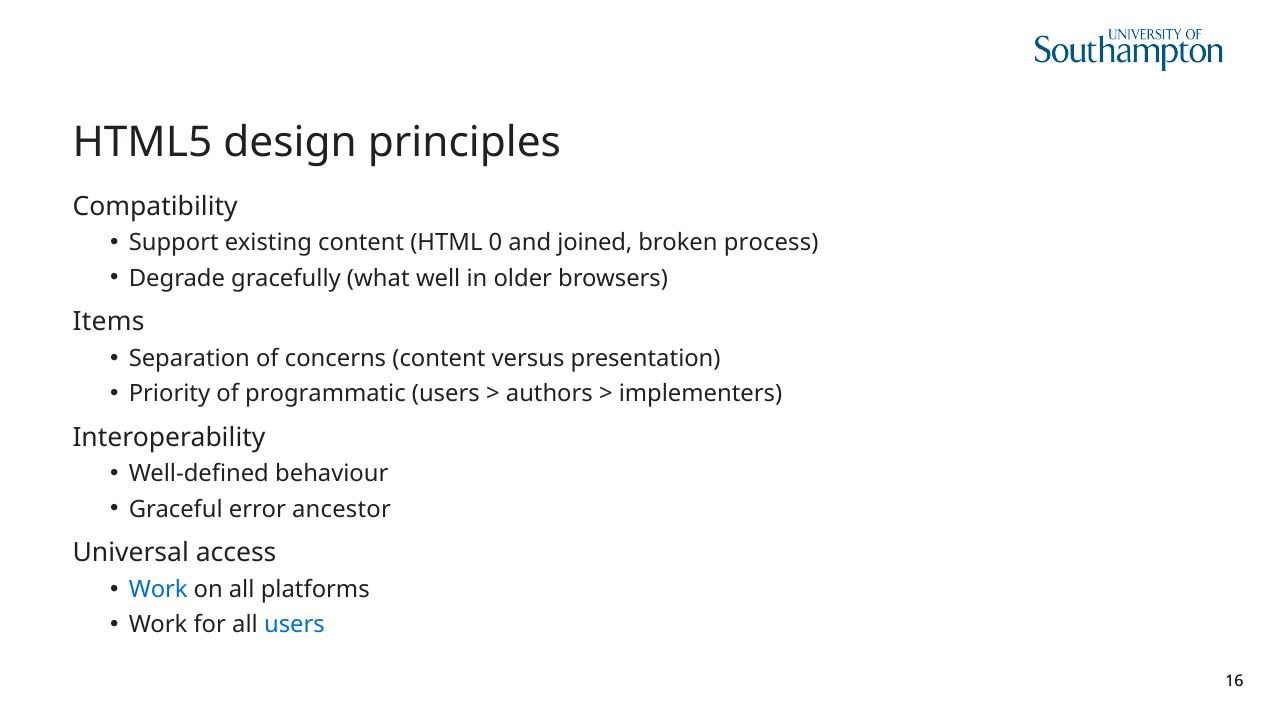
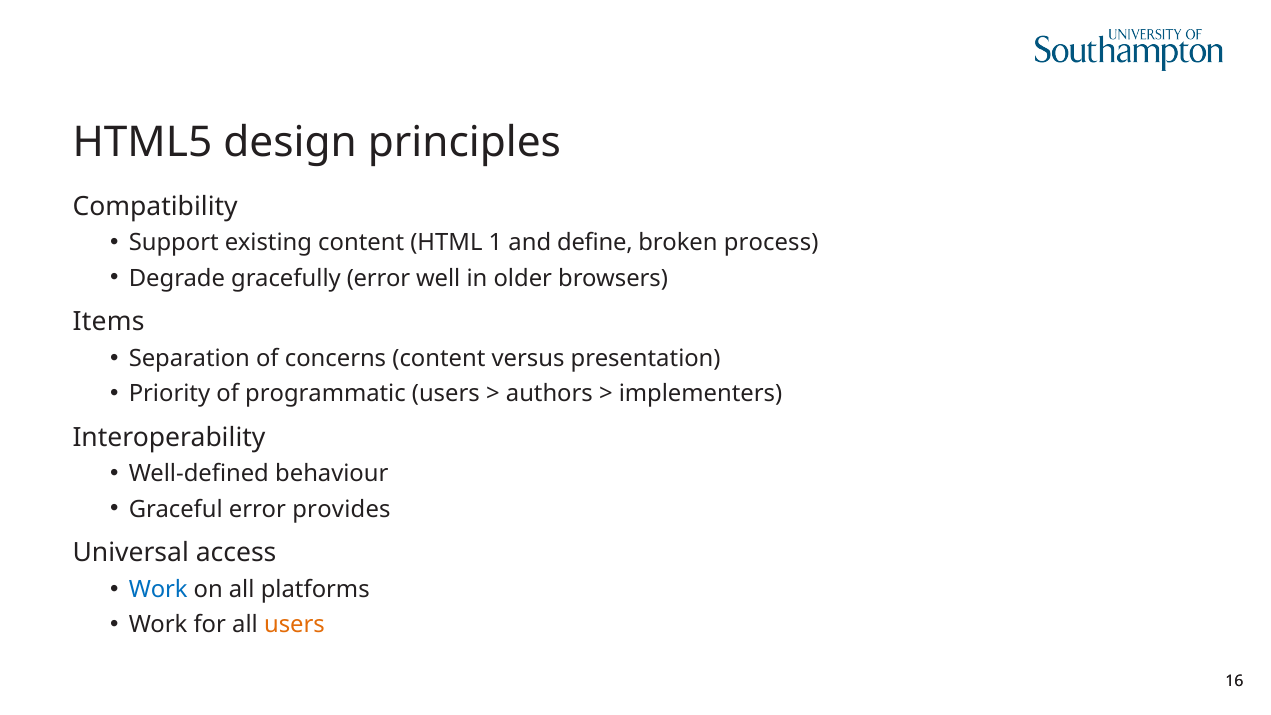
0: 0 -> 1
joined: joined -> define
gracefully what: what -> error
ancestor: ancestor -> provides
users at (294, 625) colour: blue -> orange
